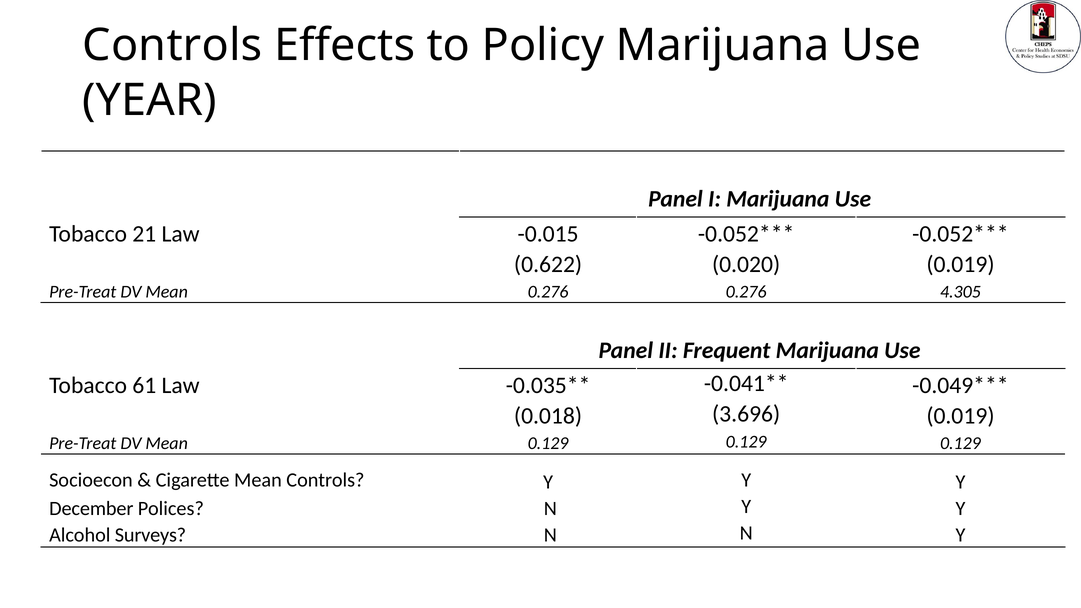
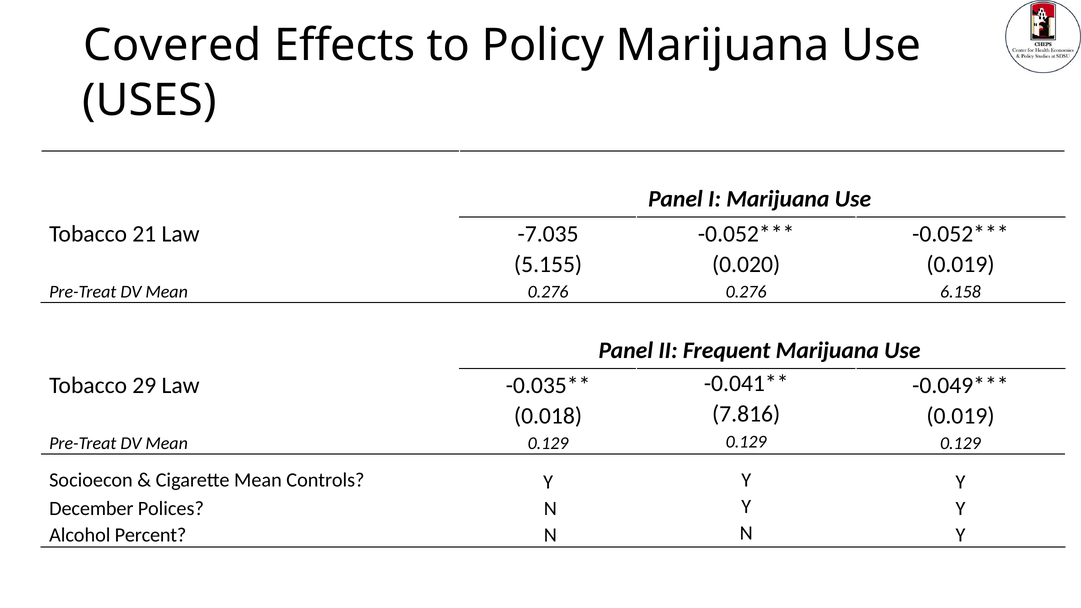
Controls at (172, 45): Controls -> Covered
YEAR: YEAR -> USES
-0.015: -0.015 -> -7.035
0.622: 0.622 -> 5.155
4.305: 4.305 -> 6.158
61: 61 -> 29
3.696: 3.696 -> 7.816
Surveys: Surveys -> Percent
